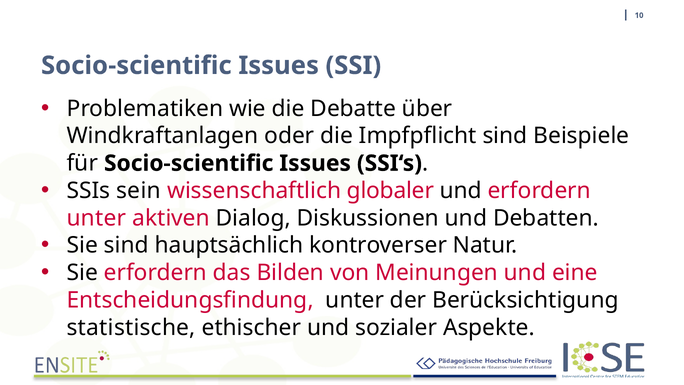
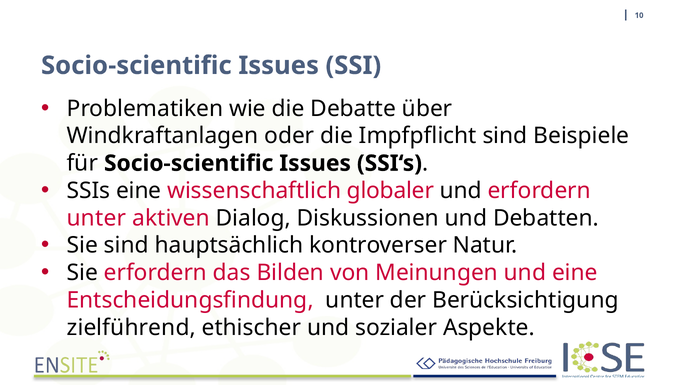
SSIs sein: sein -> eine
statistische: statistische -> zielführend
